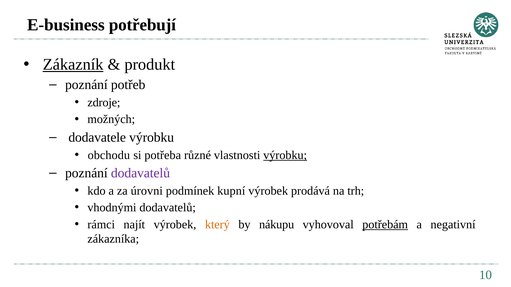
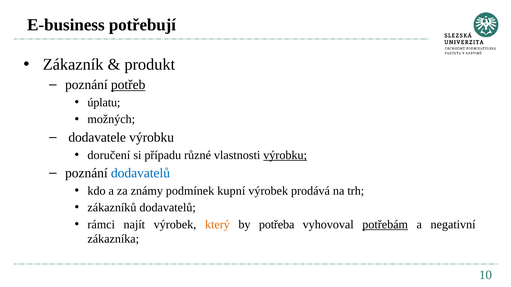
Zákazník underline: present -> none
potřeb underline: none -> present
zdroje: zdroje -> úplatu
obchodu: obchodu -> doručení
potřeba: potřeba -> případu
dodavatelů at (140, 173) colour: purple -> blue
úrovni: úrovni -> známy
vhodnými: vhodnými -> zákazníků
nákupu: nákupu -> potřeba
